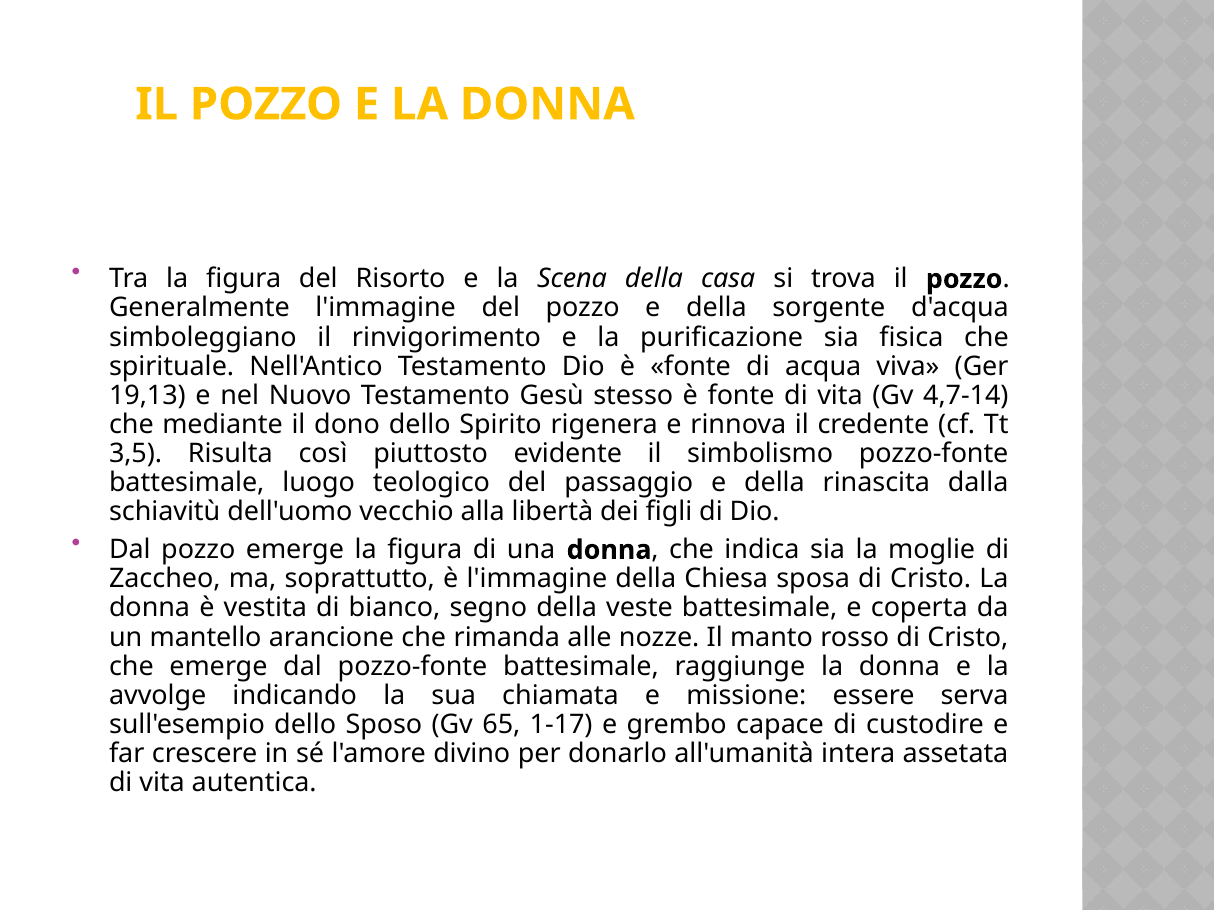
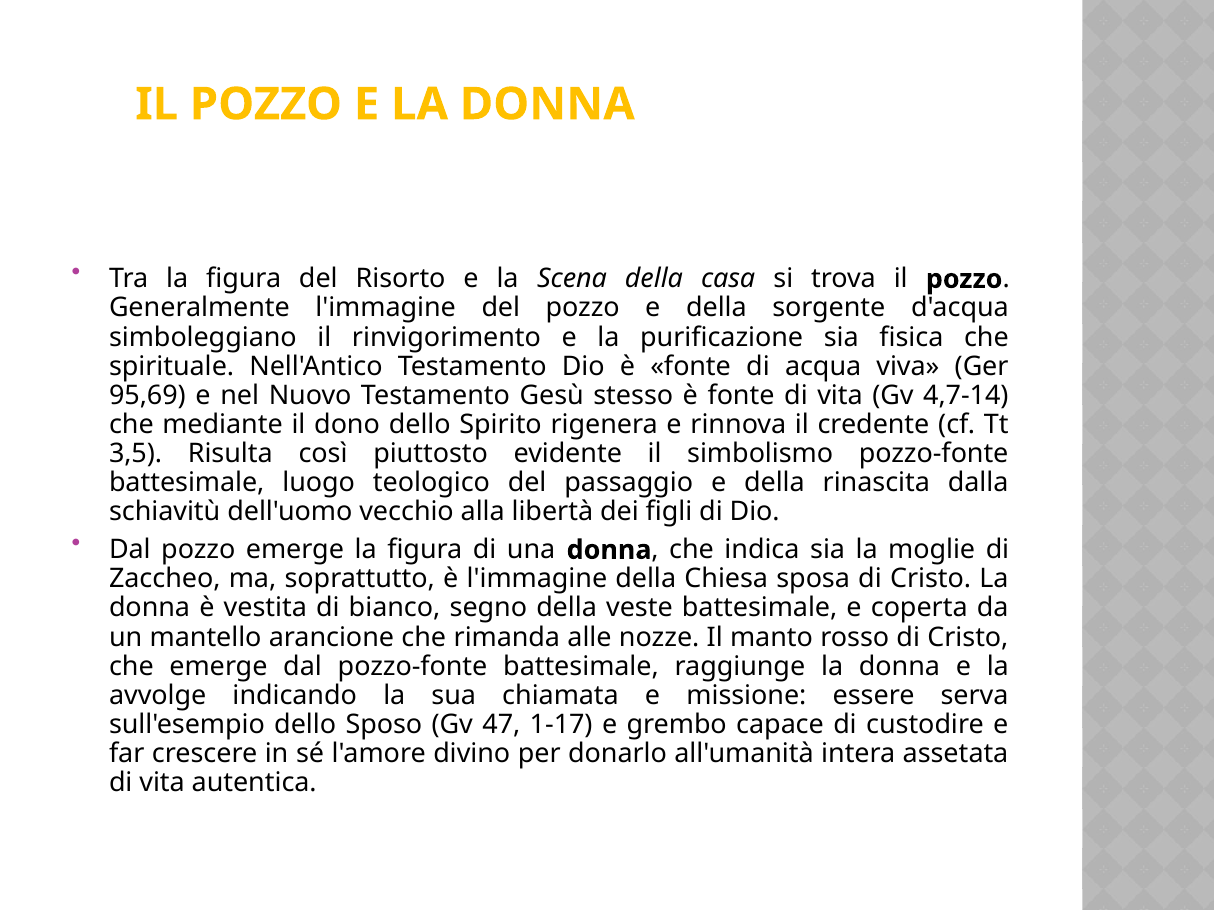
19,13: 19,13 -> 95,69
65: 65 -> 47
